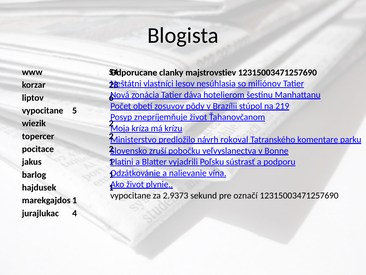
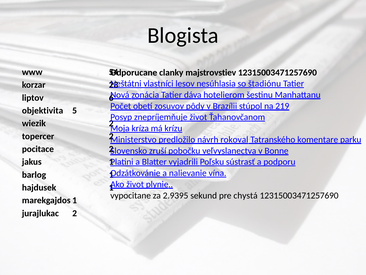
miliónov: miliónov -> štadiónu
vypocitane at (43, 110): vypocitane -> objektivita
2.9373: 2.9373 -> 2.9395
označí: označí -> chystá
jurajlukac 4: 4 -> 2
